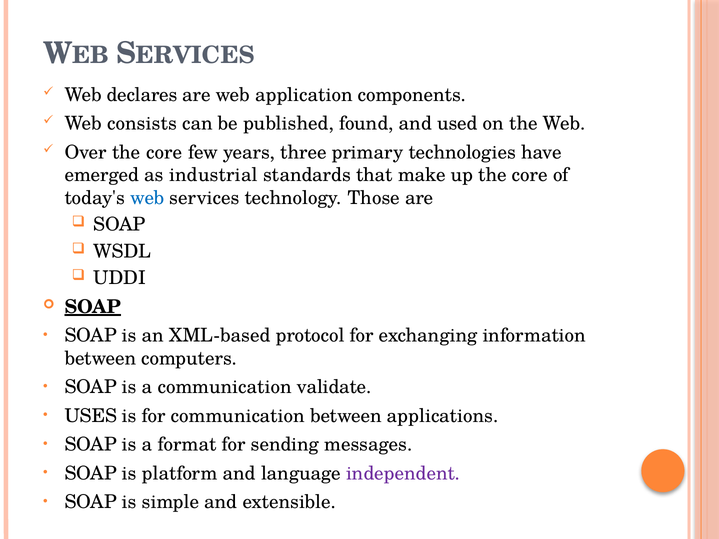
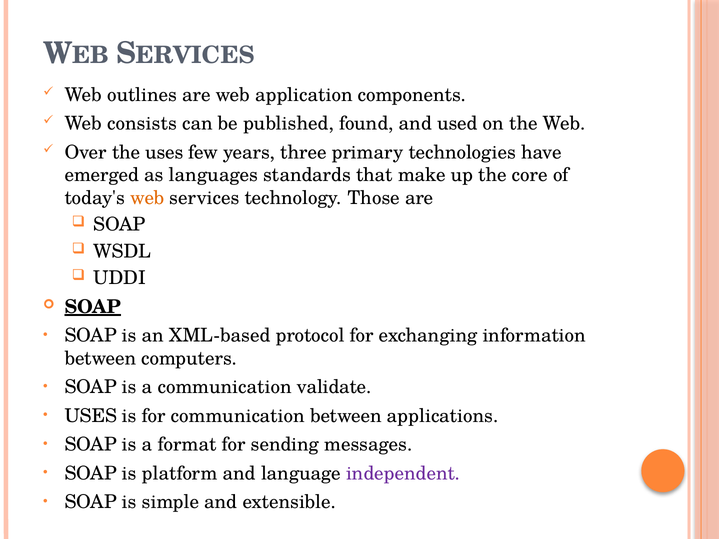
declares: declares -> outlines
Over the core: core -> uses
industrial: industrial -> languages
web at (147, 198) colour: blue -> orange
